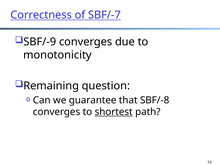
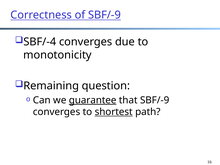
of SBF/-7: SBF/-7 -> SBF/-9
SBF/-9: SBF/-9 -> SBF/-4
guarantee underline: none -> present
that SBF/-8: SBF/-8 -> SBF/-9
